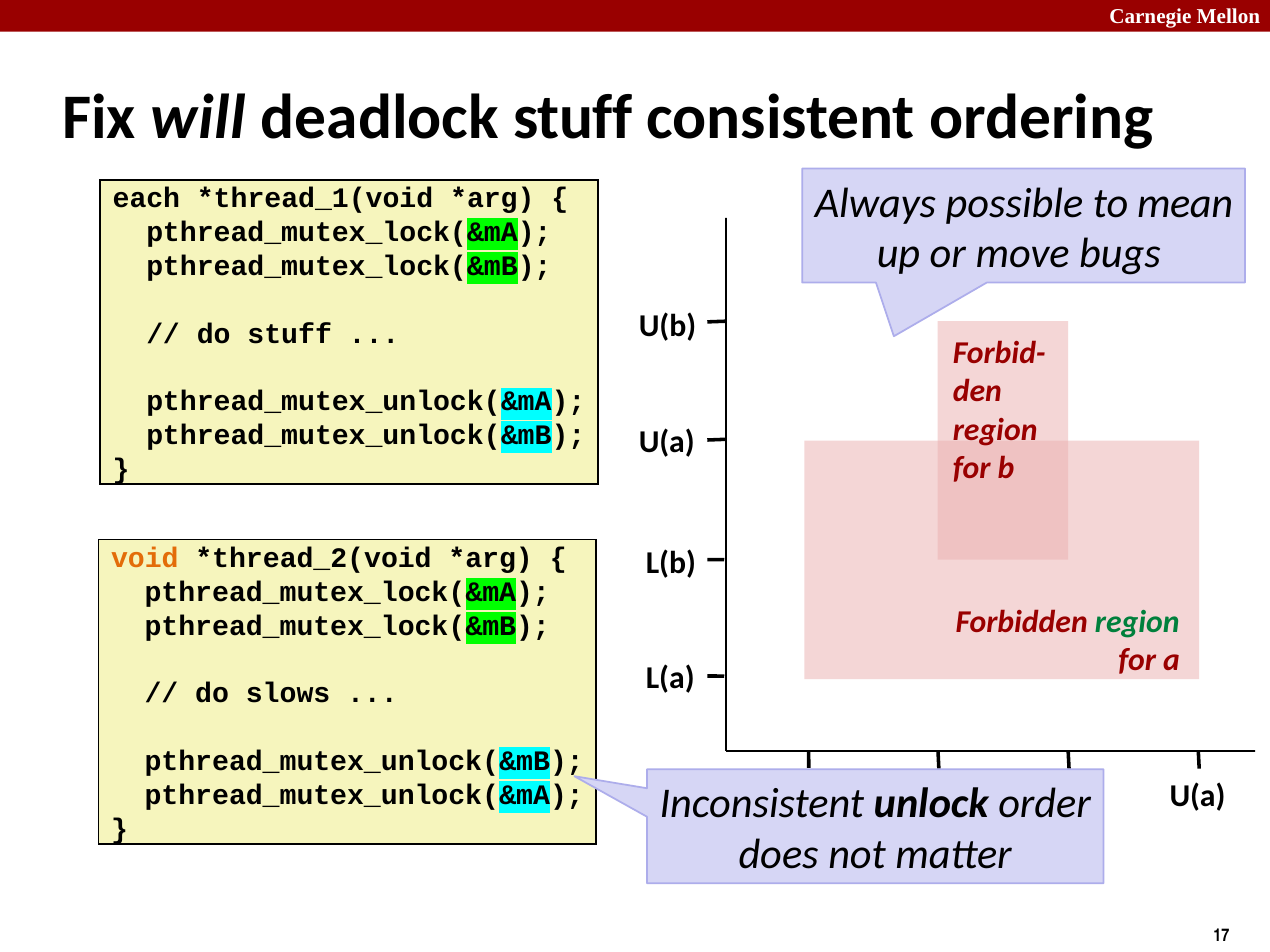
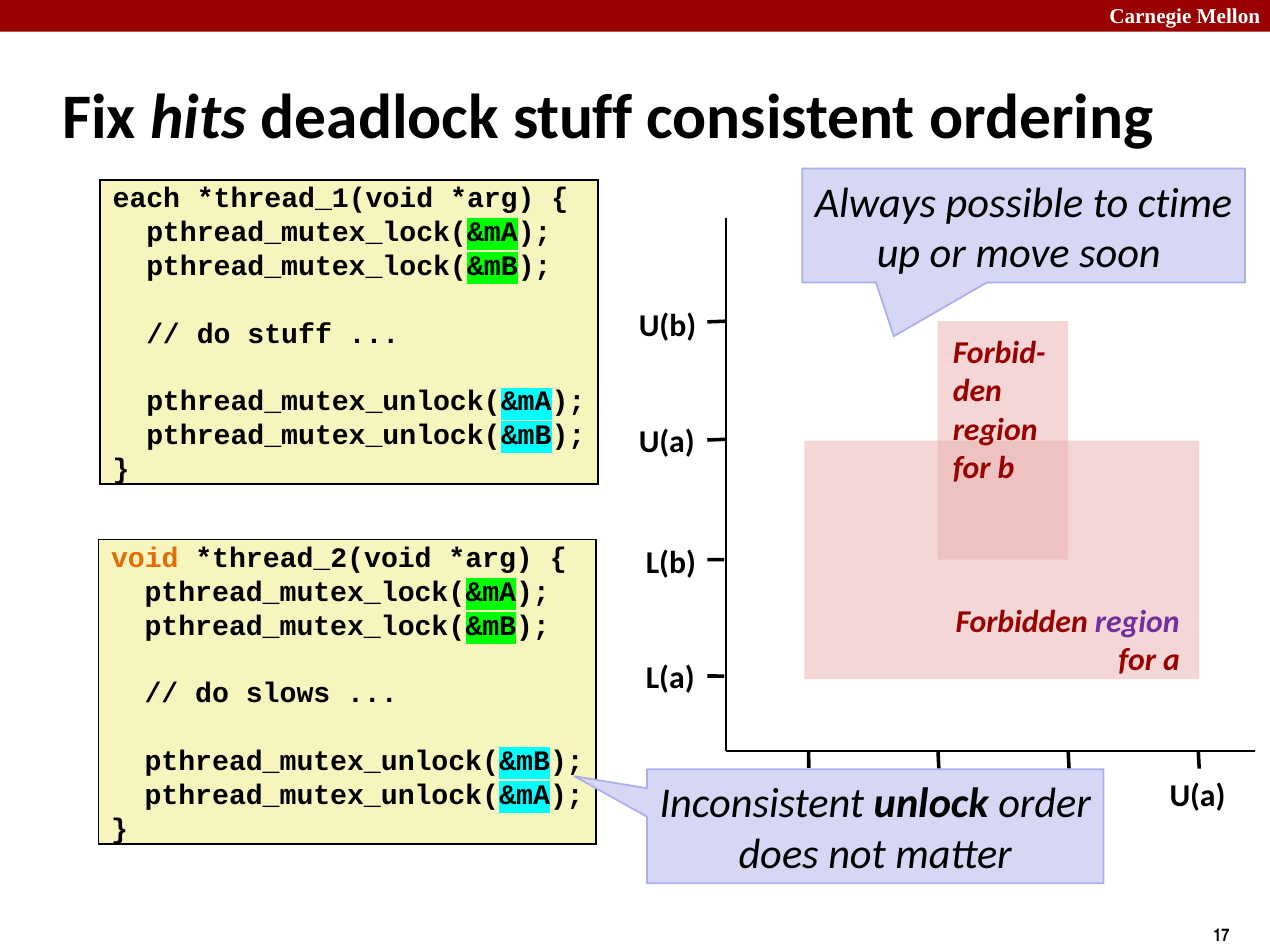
will: will -> hits
mean: mean -> ctime
bugs: bugs -> soon
region at (1137, 622) colour: green -> purple
